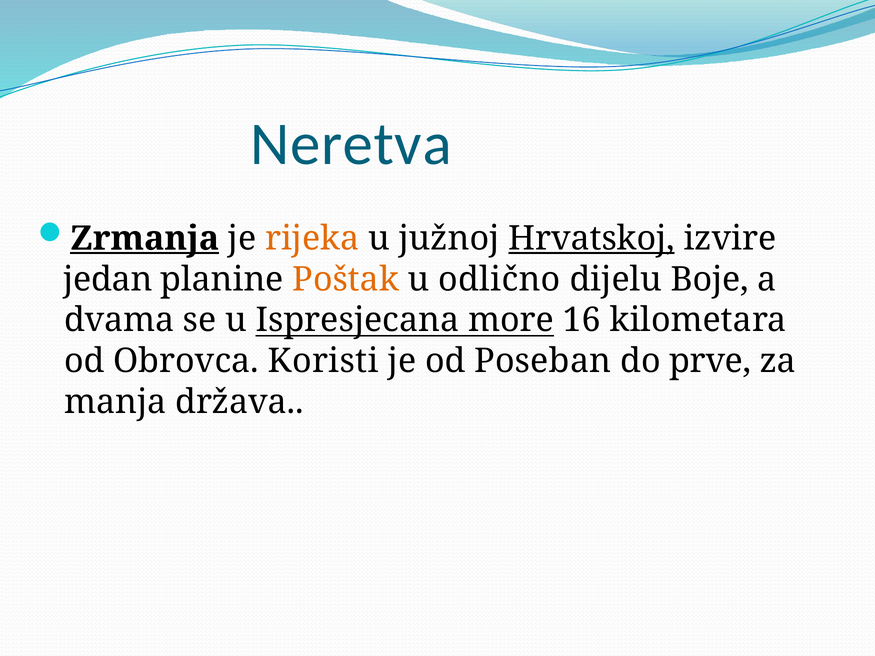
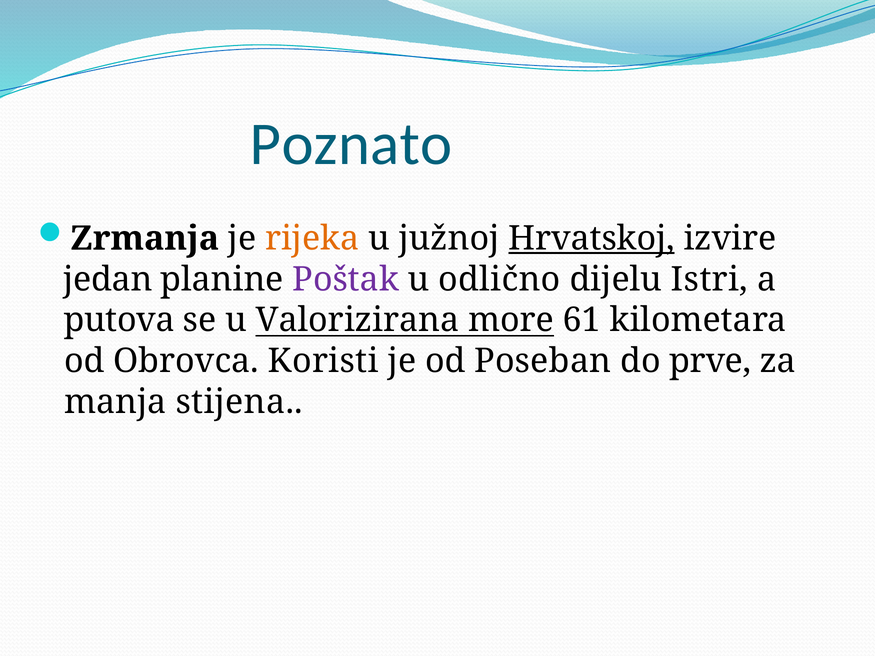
Neretva: Neretva -> Poznato
Zrmanja underline: present -> none
Poštak colour: orange -> purple
Boje: Boje -> Istri
dvama: dvama -> putova
Ispresjecana: Ispresjecana -> Valorizirana
16: 16 -> 61
država: država -> stijena
